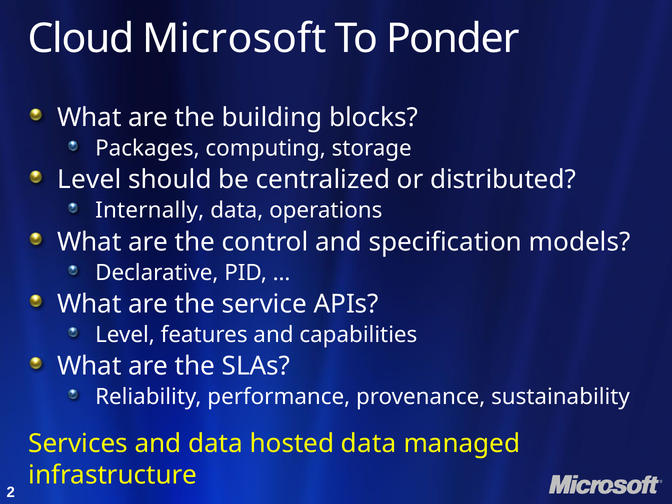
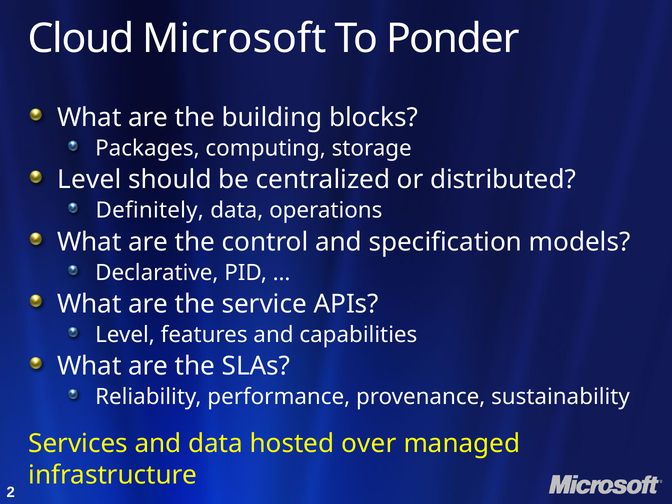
Internally: Internally -> Definitely
hosted data: data -> over
